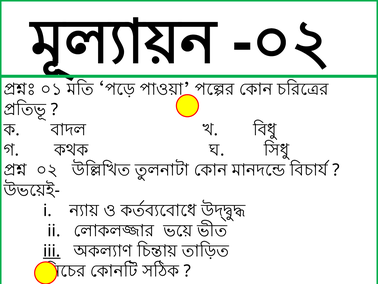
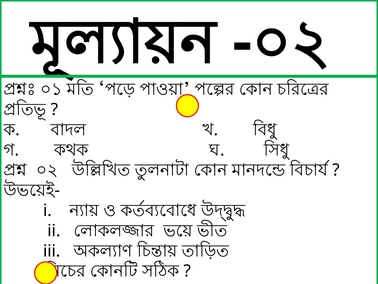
iii at (52, 251) underline: present -> none
